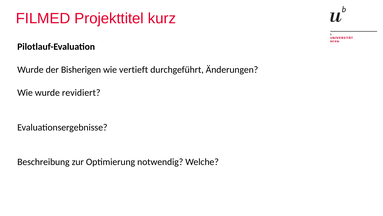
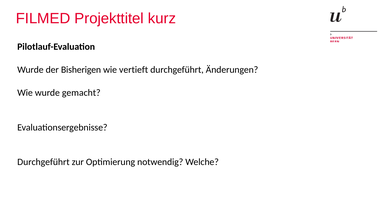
revidiert: revidiert -> gemacht
Beschreibung at (43, 162): Beschreibung -> Durchgeführt
